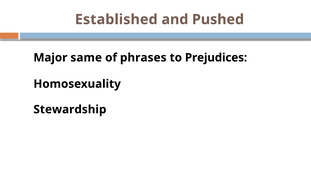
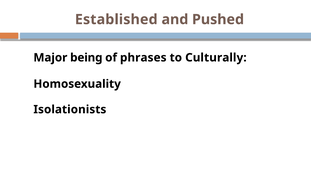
same: same -> being
Prejudices: Prejudices -> Culturally
Stewardship: Stewardship -> Isolationists
